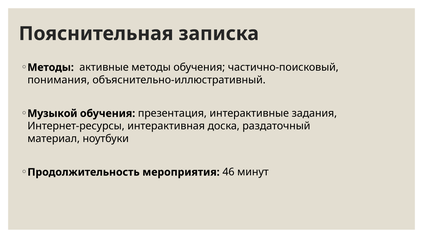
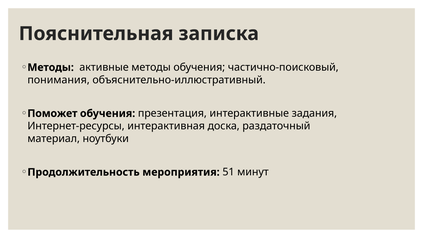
Музыкой: Музыкой -> Поможет
46: 46 -> 51
